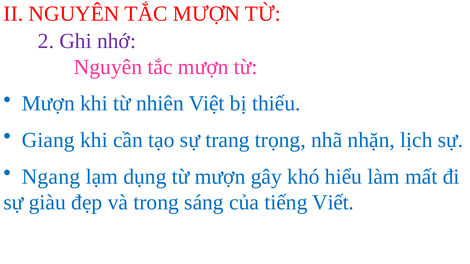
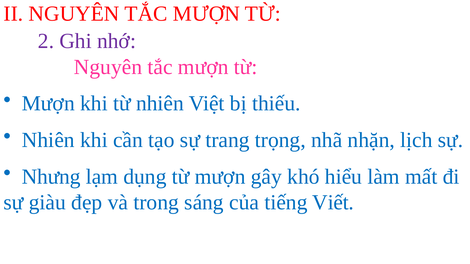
Giang at (48, 140): Giang -> Nhiên
Ngang: Ngang -> Nhưng
